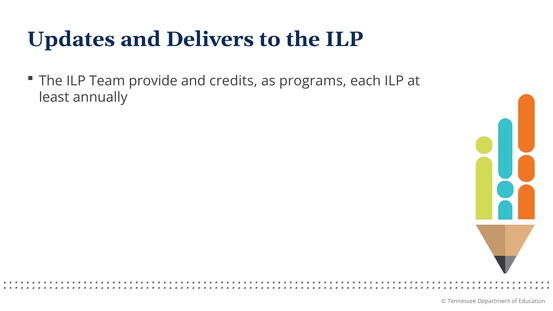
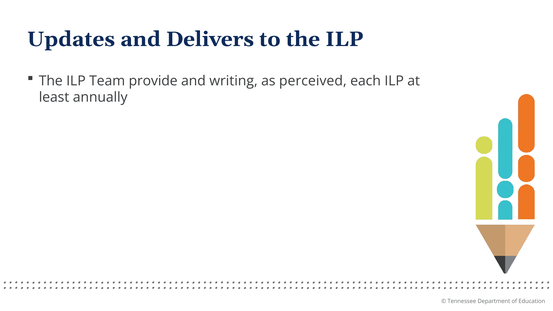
credits: credits -> writing
programs: programs -> perceived
